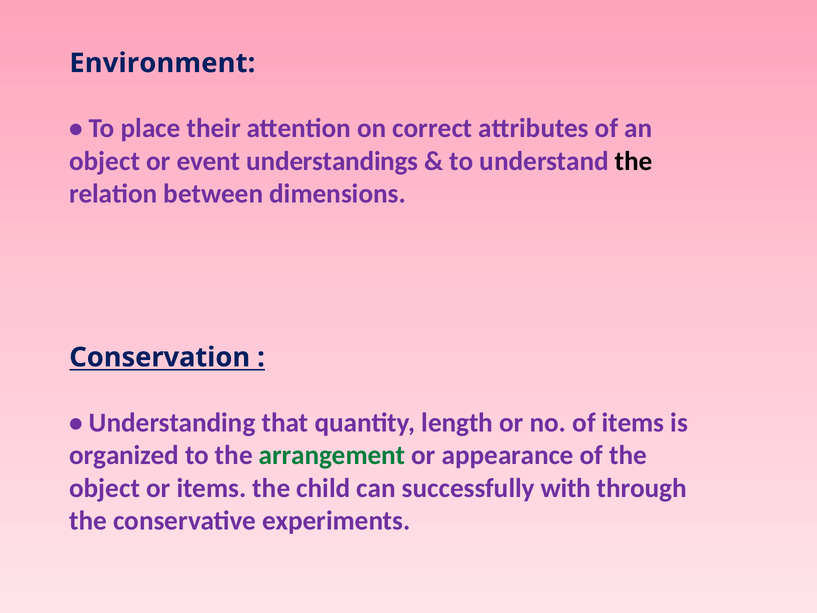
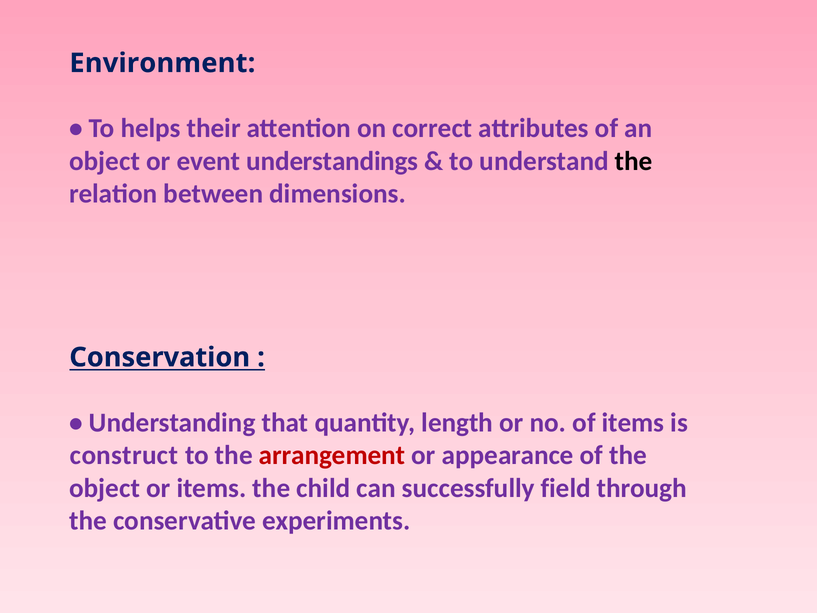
place: place -> helps
organized: organized -> construct
arrangement colour: green -> red
with: with -> field
